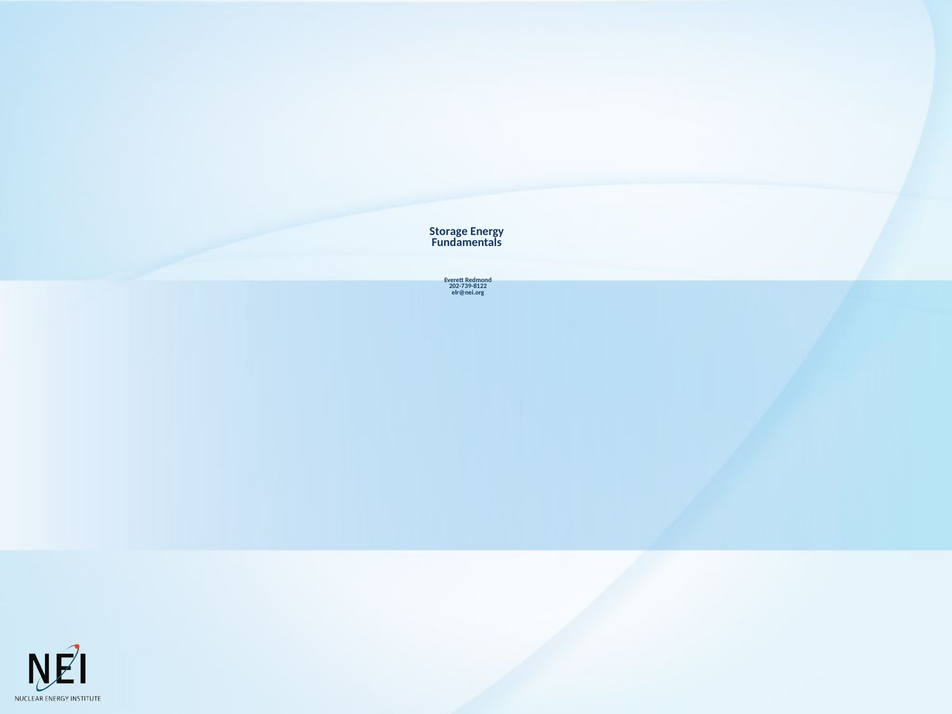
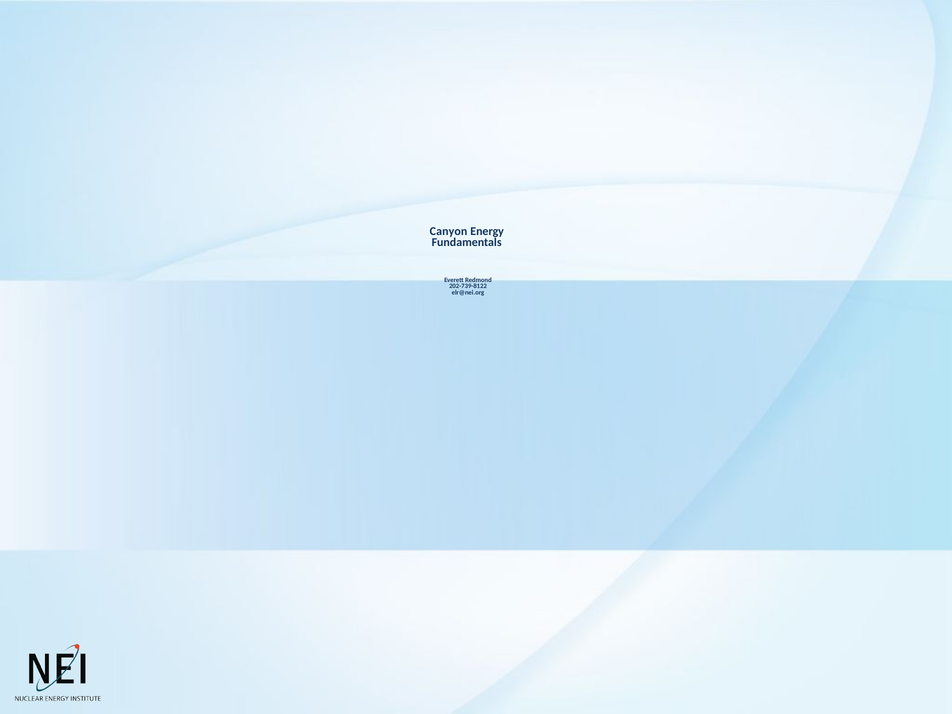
Storage: Storage -> Canyon
